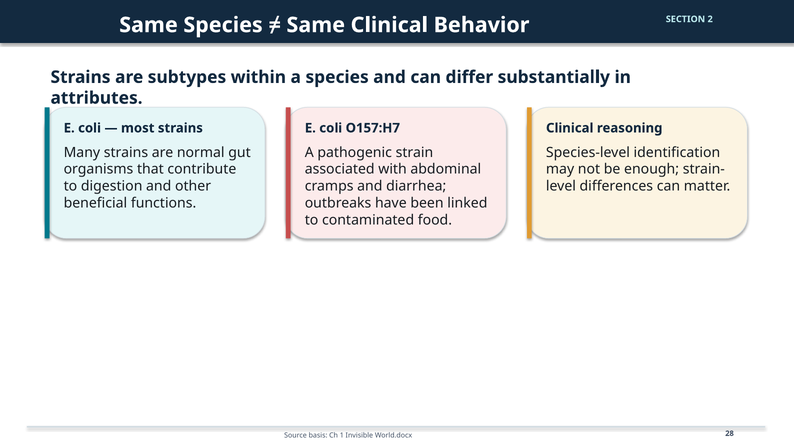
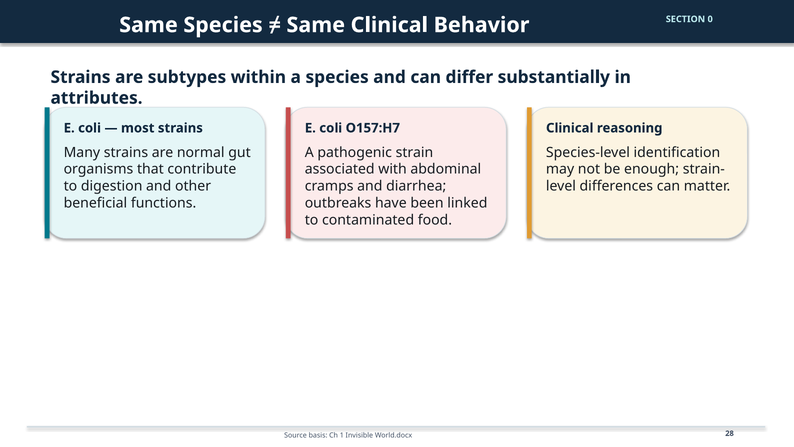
2: 2 -> 0
